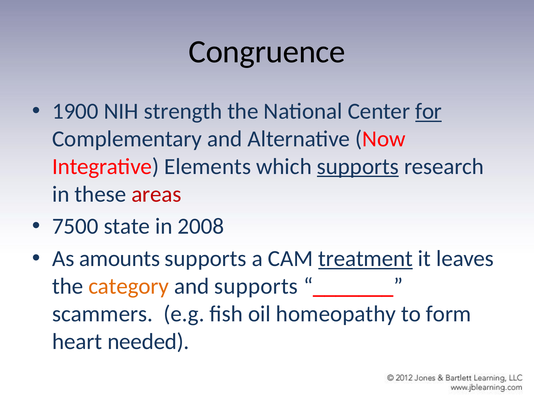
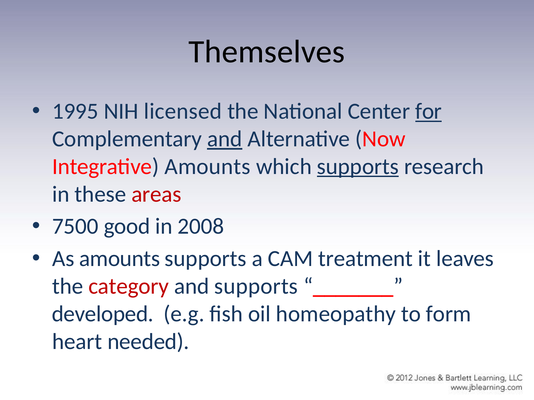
Congruence: Congruence -> Themselves
1900: 1900 -> 1995
strength: strength -> licensed
and at (225, 139) underline: none -> present
Integrative Elements: Elements -> Amounts
state: state -> good
treatment underline: present -> none
category colour: orange -> red
scammers: scammers -> developed
